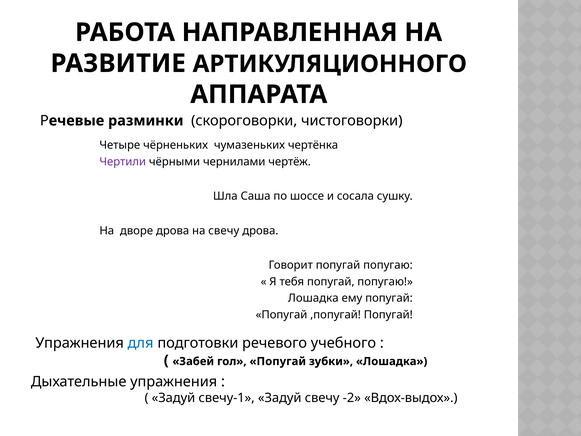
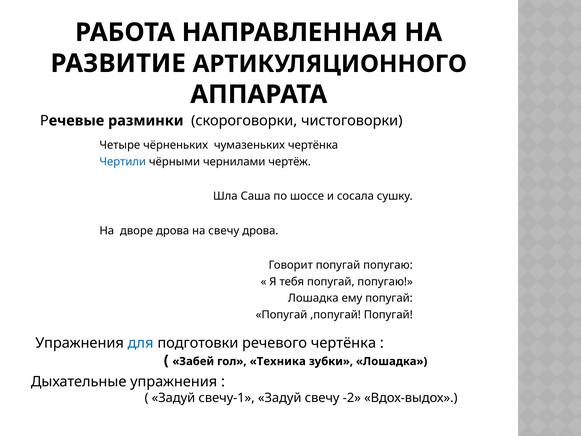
Чертили colour: purple -> blue
речевого учебного: учебного -> чертёнка
гол Попугай: Попугай -> Техника
